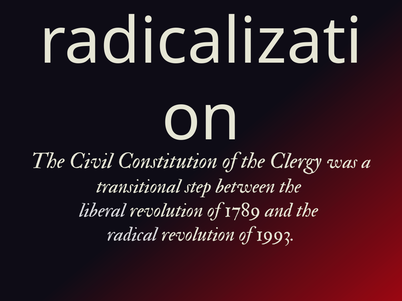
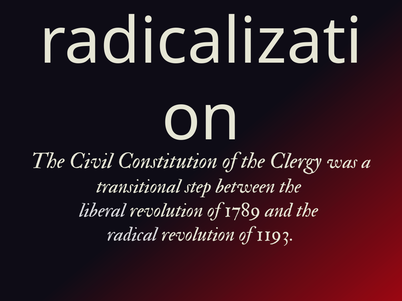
1993: 1993 -> 1193
